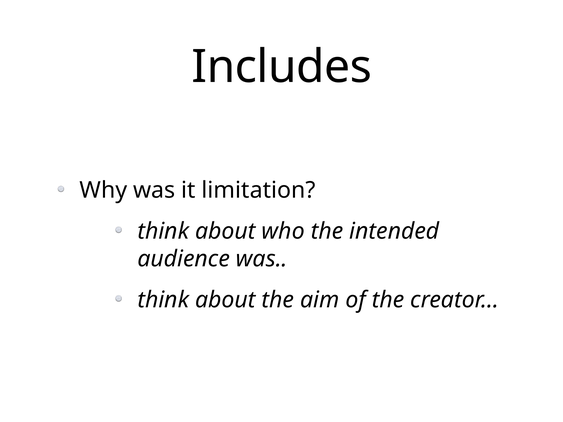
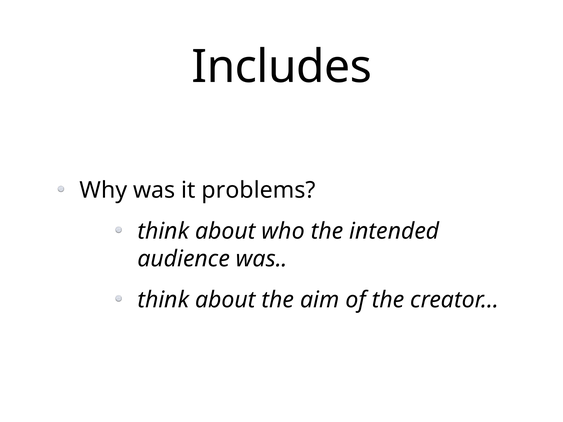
limitation: limitation -> problems
